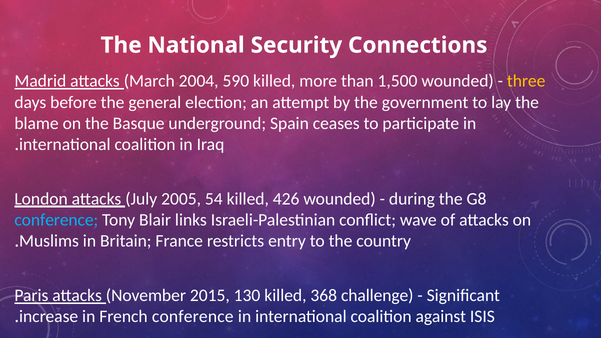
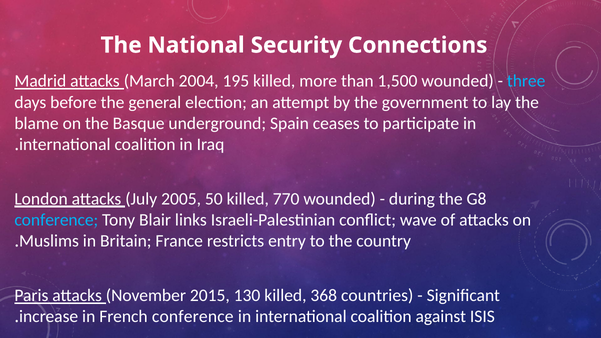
590: 590 -> 195
three colour: yellow -> light blue
54: 54 -> 50
426: 426 -> 770
challenge: challenge -> countries
